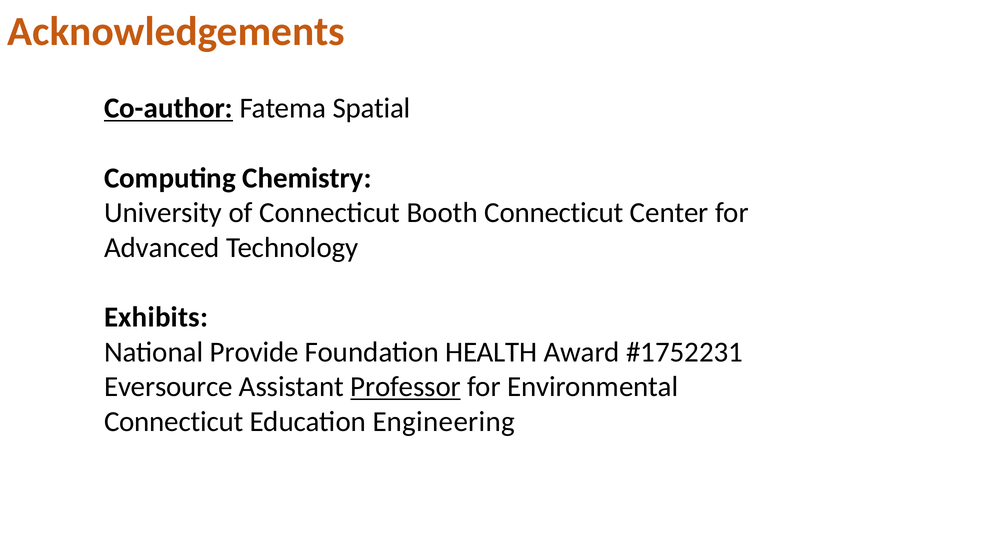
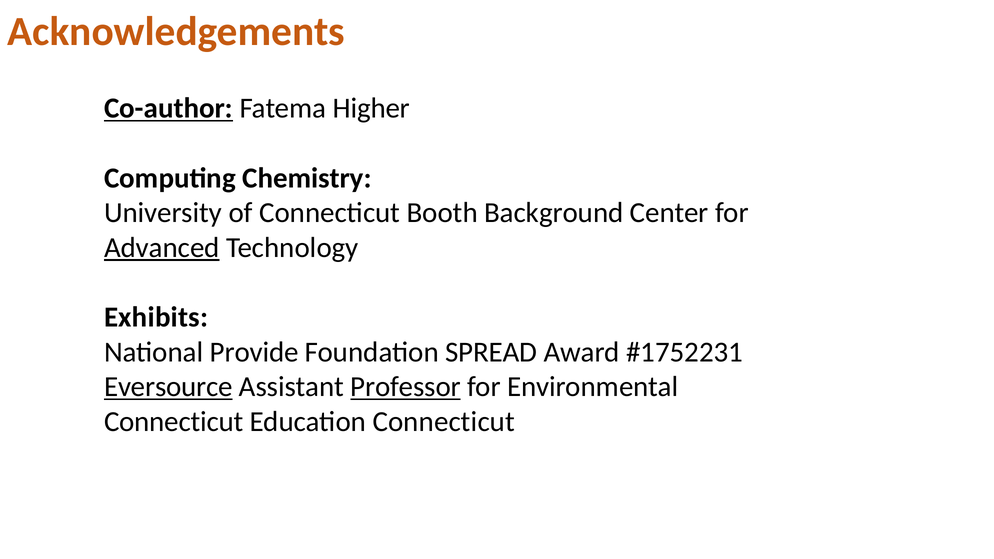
Spatial: Spatial -> Higher
Booth Connecticut: Connecticut -> Background
Advanced underline: none -> present
HEALTH: HEALTH -> SPREAD
Eversource underline: none -> present
Education Engineering: Engineering -> Connecticut
